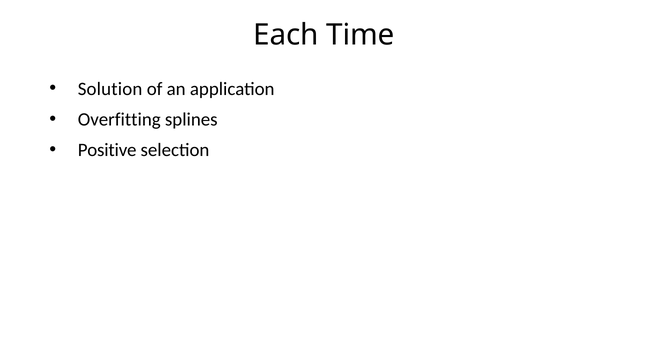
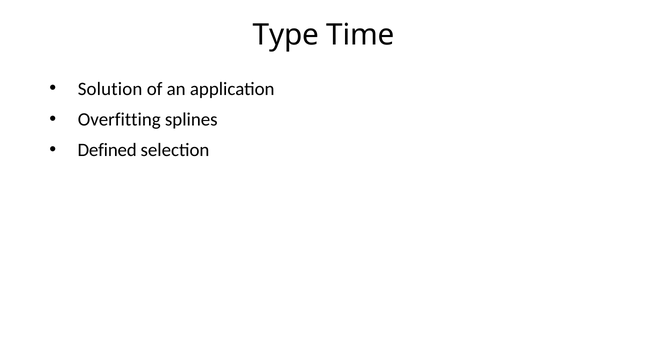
Each: Each -> Type
Positive: Positive -> Defined
